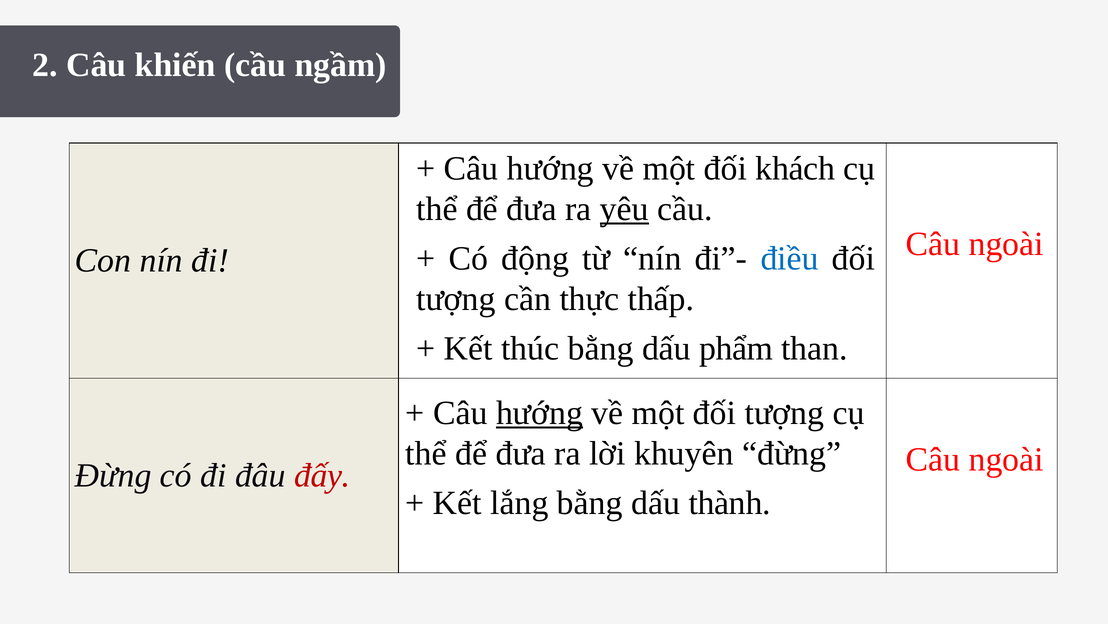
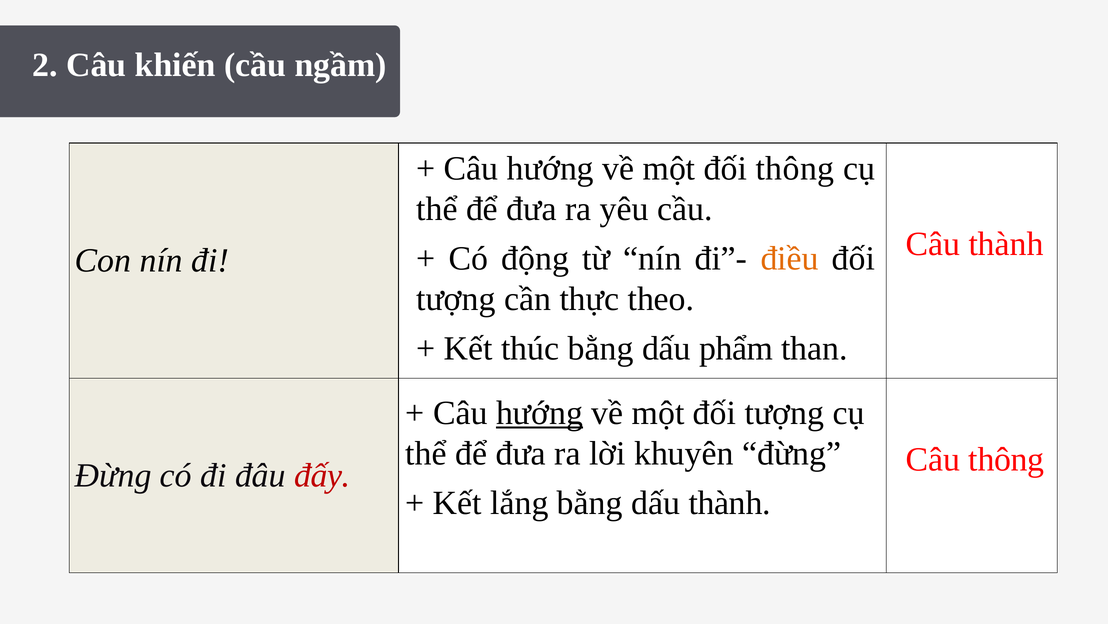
đối khách: khách -> thông
yêu underline: present -> none
ngoài at (1006, 244): ngoài -> thành
điều colour: blue -> orange
thấp: thấp -> theo
ngoài at (1006, 459): ngoài -> thông
